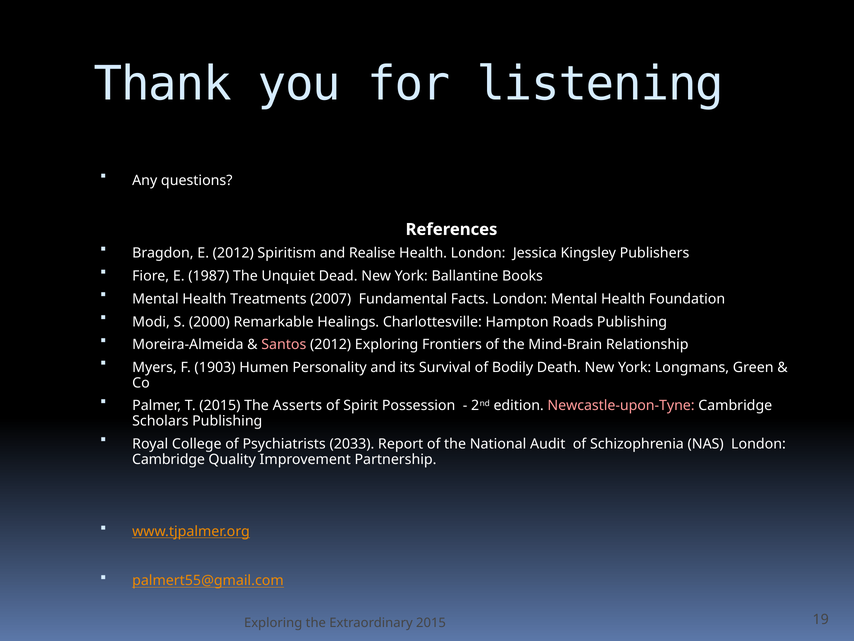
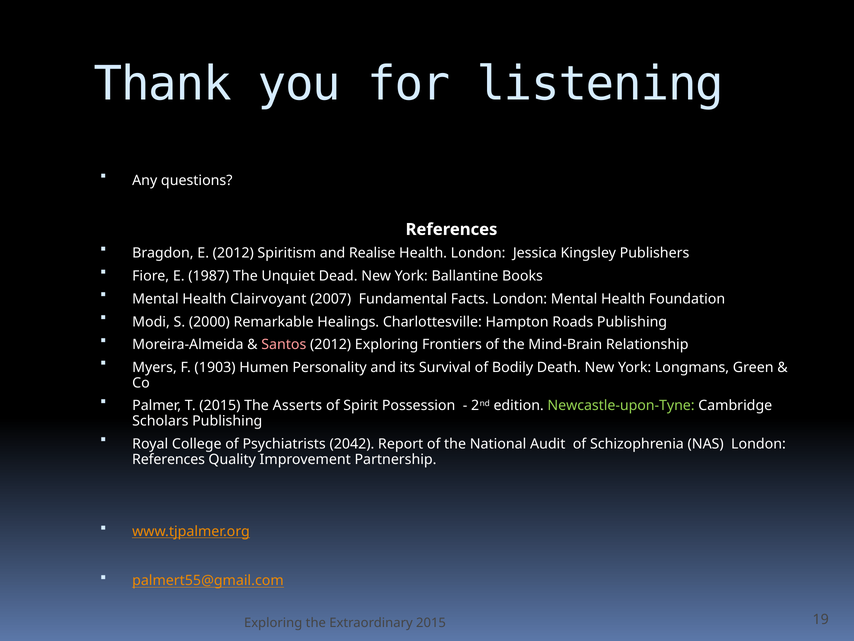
Treatments: Treatments -> Clairvoyant
Newcastle-upon-Tyne colour: pink -> light green
2033: 2033 -> 2042
Cambridge at (169, 459): Cambridge -> References
